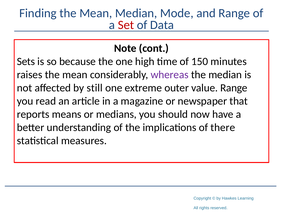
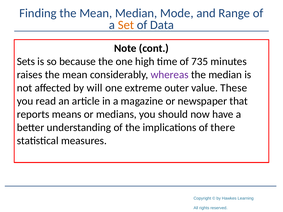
Set colour: red -> orange
150: 150 -> 735
still: still -> will
value Range: Range -> These
